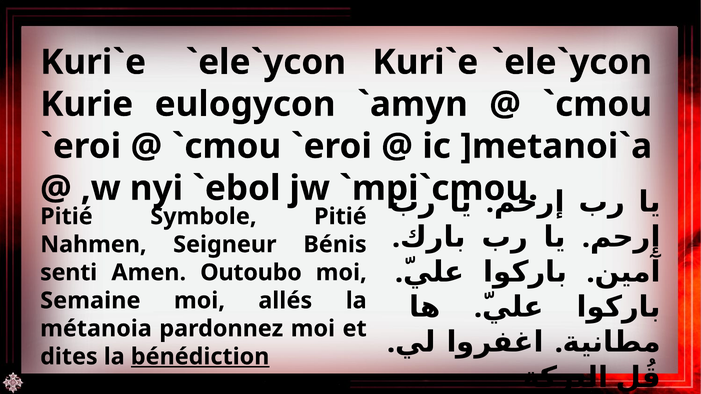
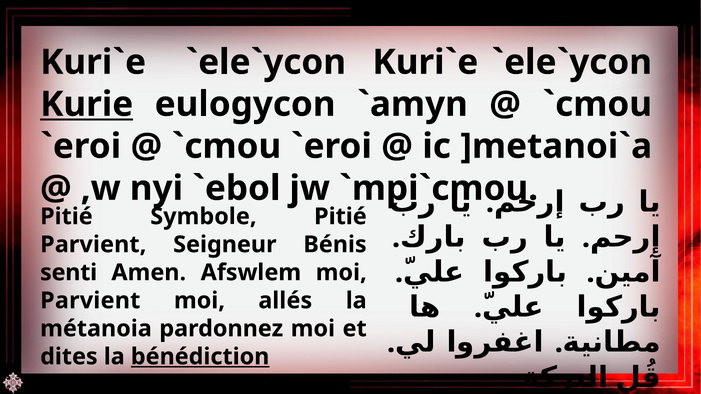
Kurie underline: none -> present
Nahmen at (93, 245): Nahmen -> Parvient
Outoubo: Outoubo -> Afswlem
Semaine at (90, 301): Semaine -> Parvient
